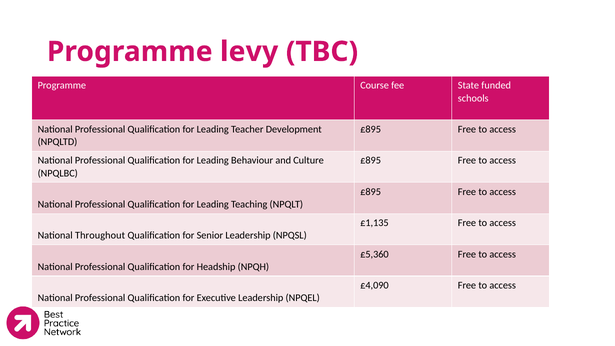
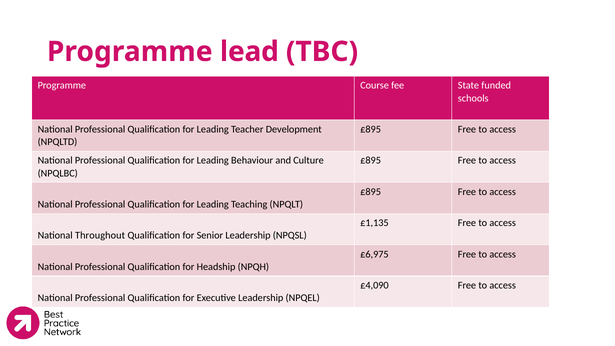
levy: levy -> lead
£5,360: £5,360 -> £6,975
